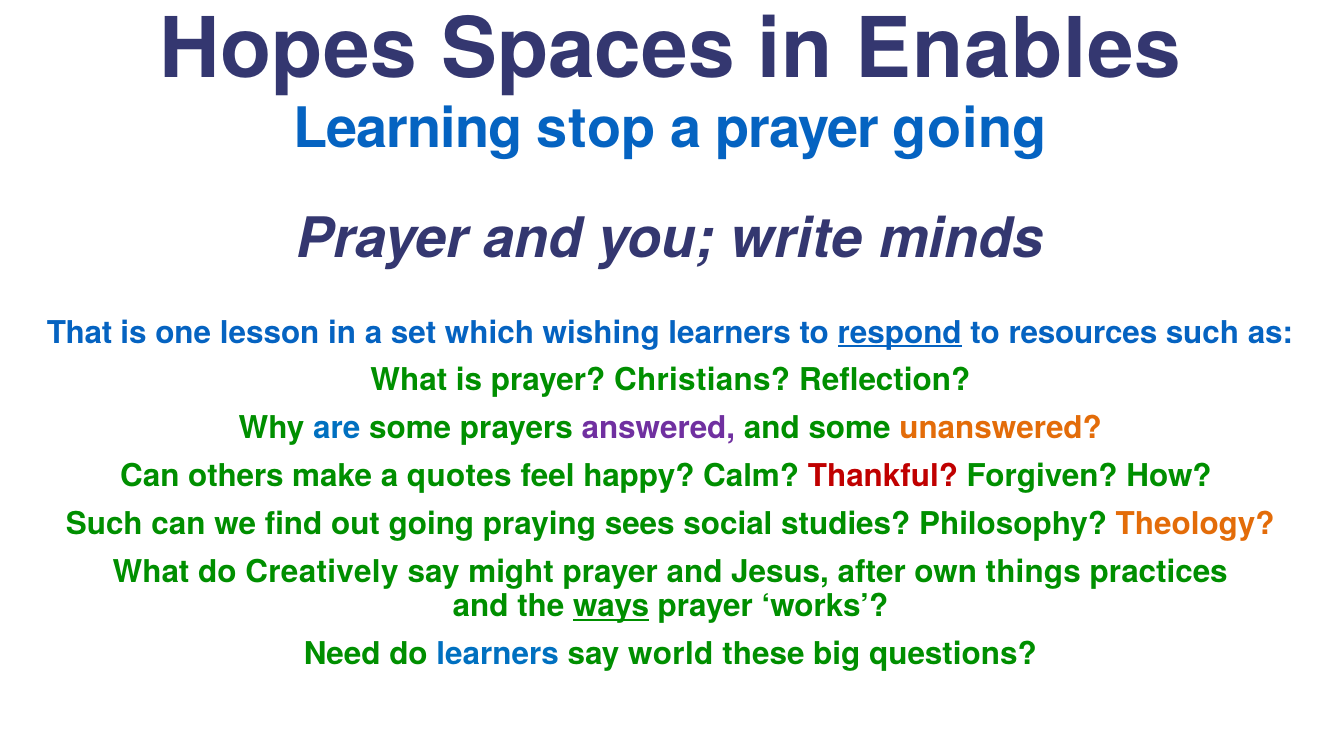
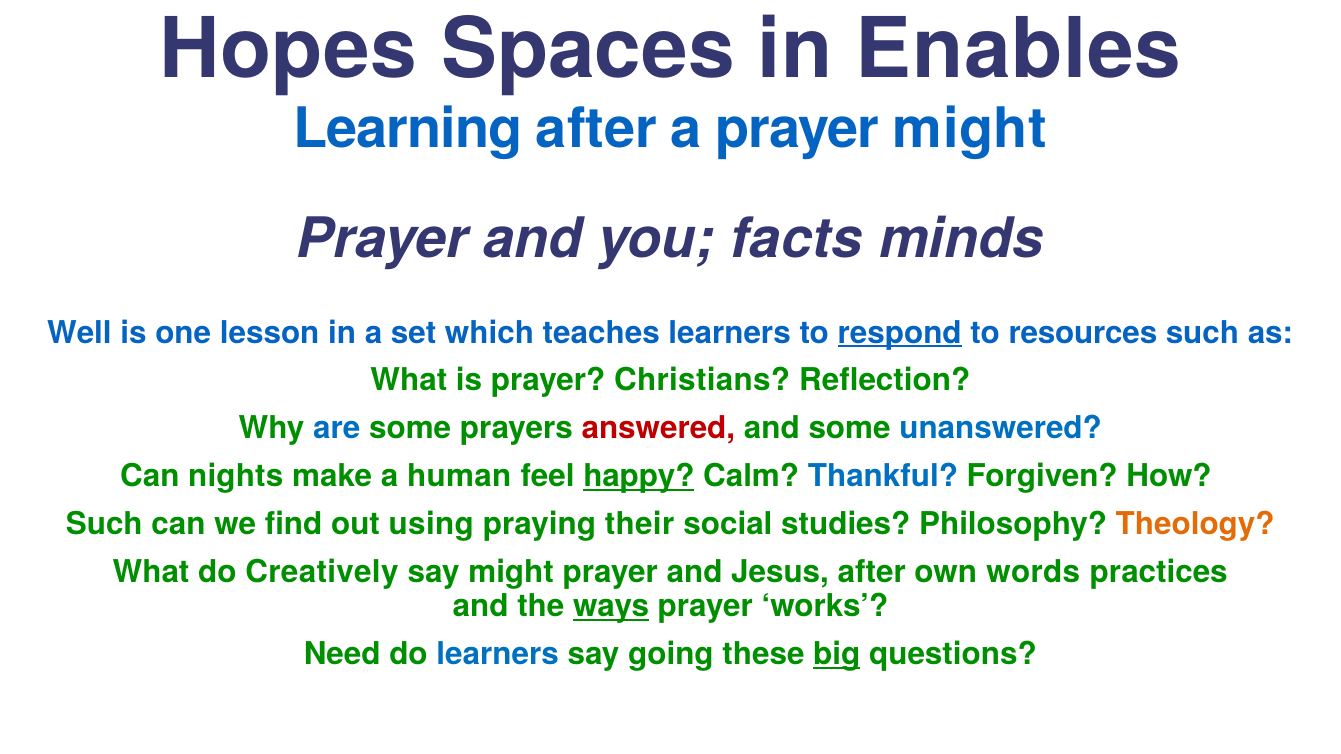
Learning stop: stop -> after
prayer going: going -> might
write: write -> facts
That: That -> Well
wishing: wishing -> teaches
answered colour: purple -> red
unanswered colour: orange -> blue
others: others -> nights
quotes: quotes -> human
happy underline: none -> present
Thankful colour: red -> blue
out going: going -> using
sees: sees -> their
things: things -> words
world: world -> going
big underline: none -> present
